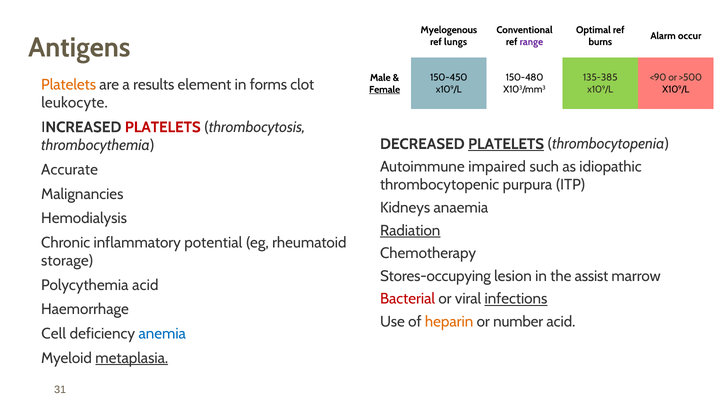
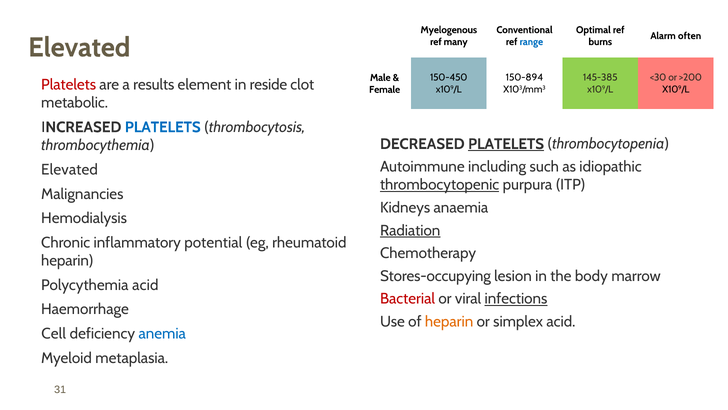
occur: occur -> often
Antigens at (79, 47): Antigens -> Elevated
lungs: lungs -> many
range colour: purple -> blue
150-480: 150-480 -> 150-894
135-385: 135-385 -> 145-385
<90: <90 -> <30
>500: >500 -> >200
Platelets at (69, 85) colour: orange -> red
forms: forms -> reside
Female underline: present -> none
leukocyte: leukocyte -> metabolic
PLATELETS at (163, 127) colour: red -> blue
impaired: impaired -> including
Accurate at (70, 169): Accurate -> Elevated
thrombocytopenic underline: none -> present
storage at (67, 261): storage -> heparin
assist: assist -> body
number: number -> simplex
metaplasia underline: present -> none
